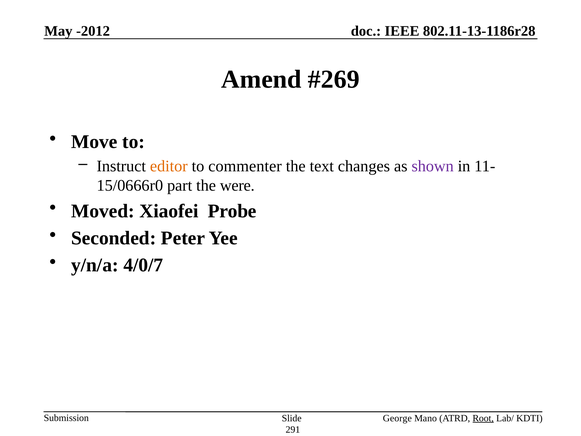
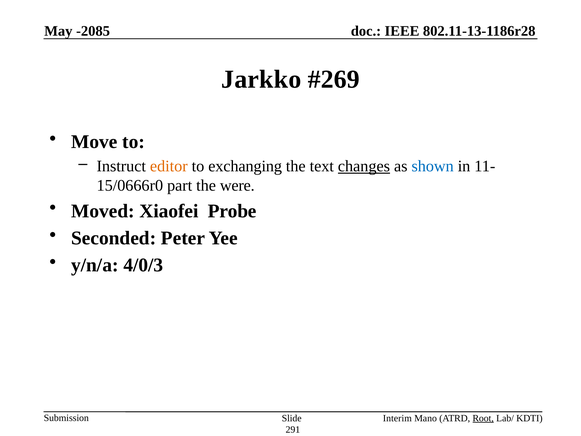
-2012: -2012 -> -2085
Amend: Amend -> Jarkko
commenter: commenter -> exchanging
changes underline: none -> present
shown colour: purple -> blue
4/0/7: 4/0/7 -> 4/0/3
George: George -> Interim
